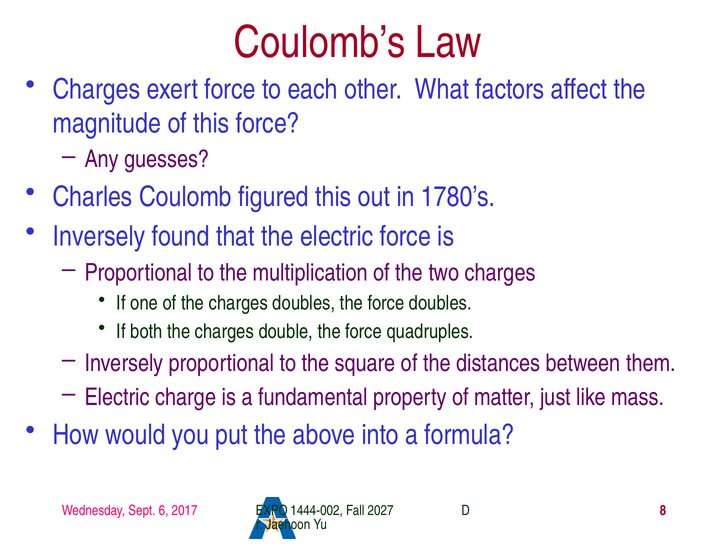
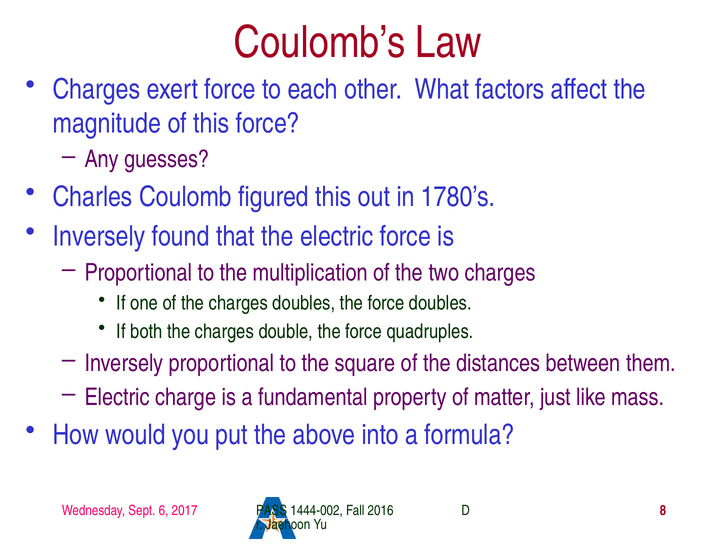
EXPO: EXPO -> PASS
2027: 2027 -> 2016
